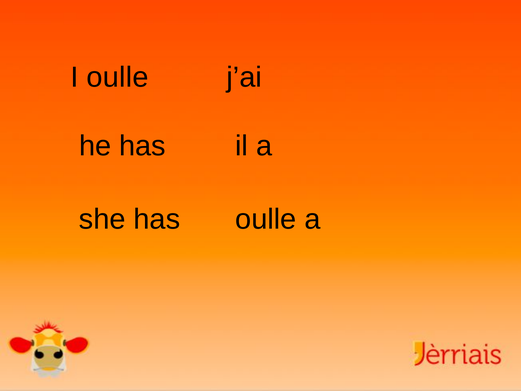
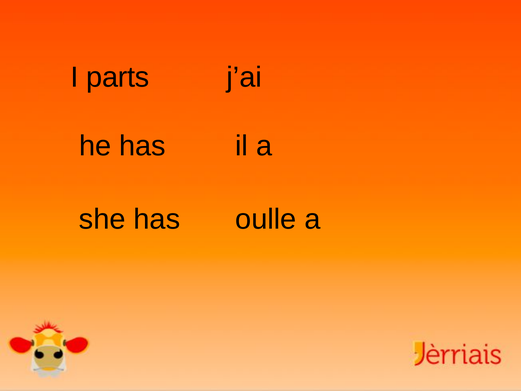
I oulle: oulle -> parts
